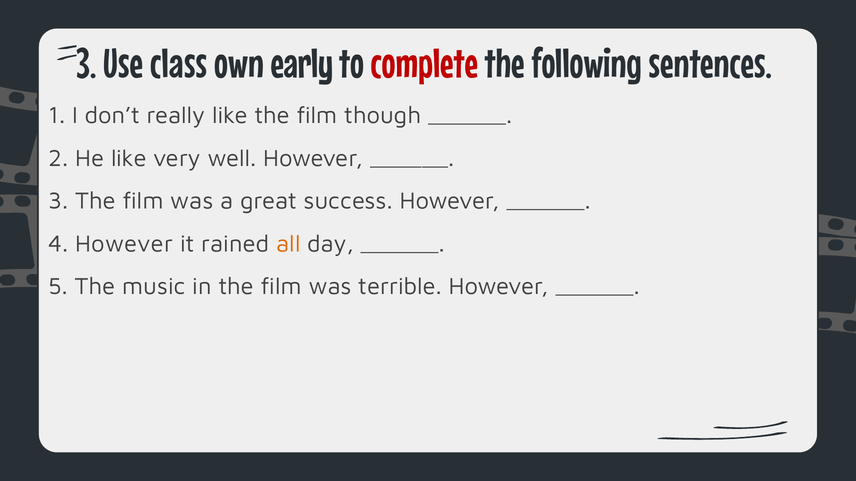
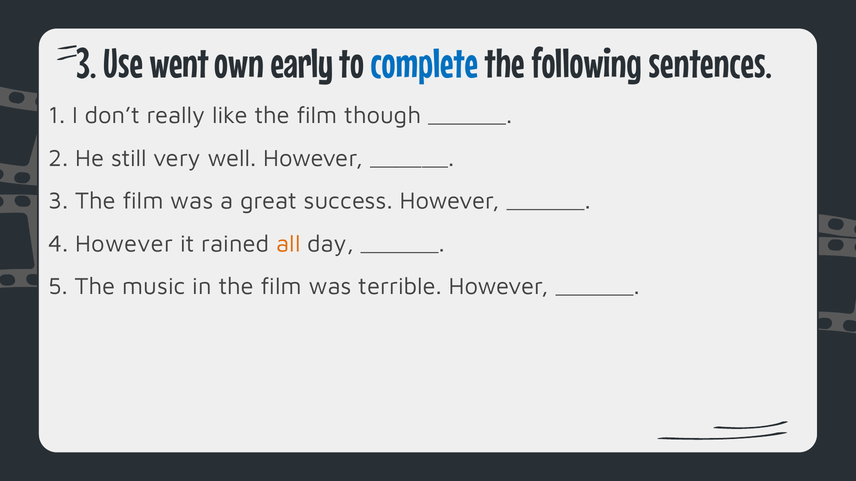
class: class -> went
complete colour: red -> blue
He like: like -> still
